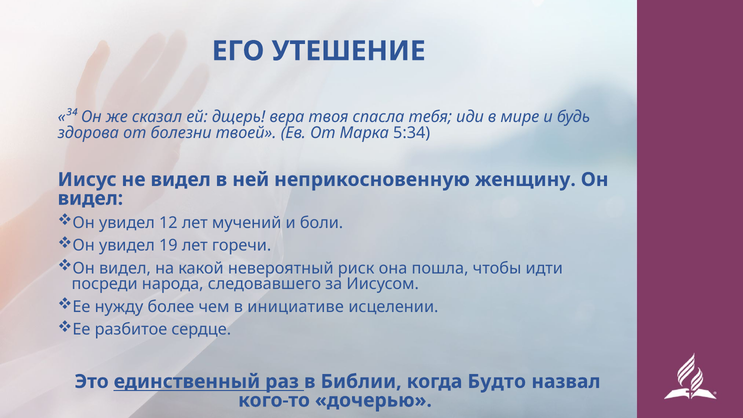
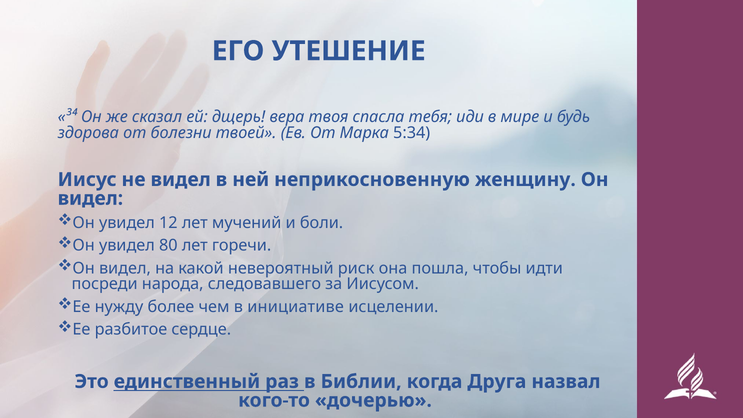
19: 19 -> 80
Будто: Будто -> Друга
